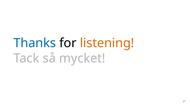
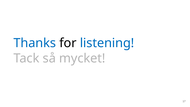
listening colour: orange -> blue
